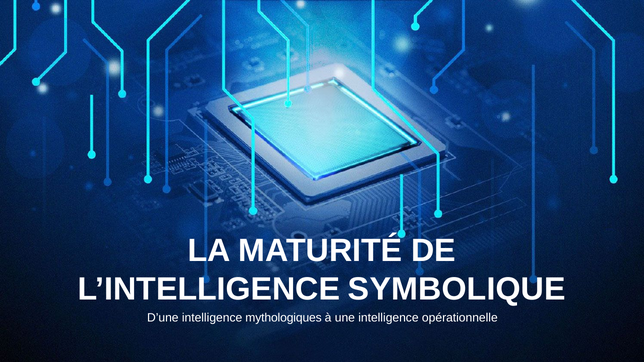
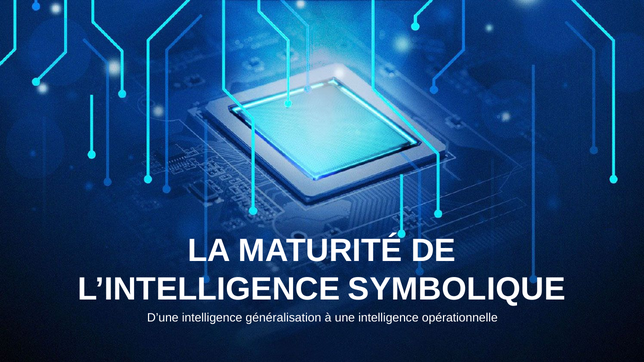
mythologiques: mythologiques -> généralisation
